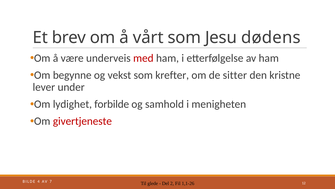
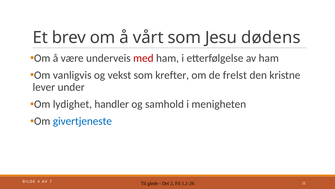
begynne: begynne -> vanligvis
sitter: sitter -> frelst
forbilde: forbilde -> handler
givertjeneste colour: red -> blue
